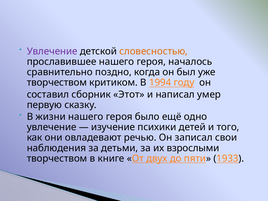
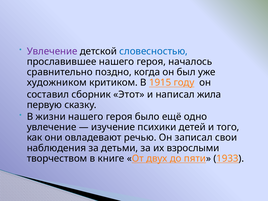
словесностью colour: orange -> blue
творчеством at (57, 83): творчеством -> художником
1994: 1994 -> 1915
умер: умер -> жила
